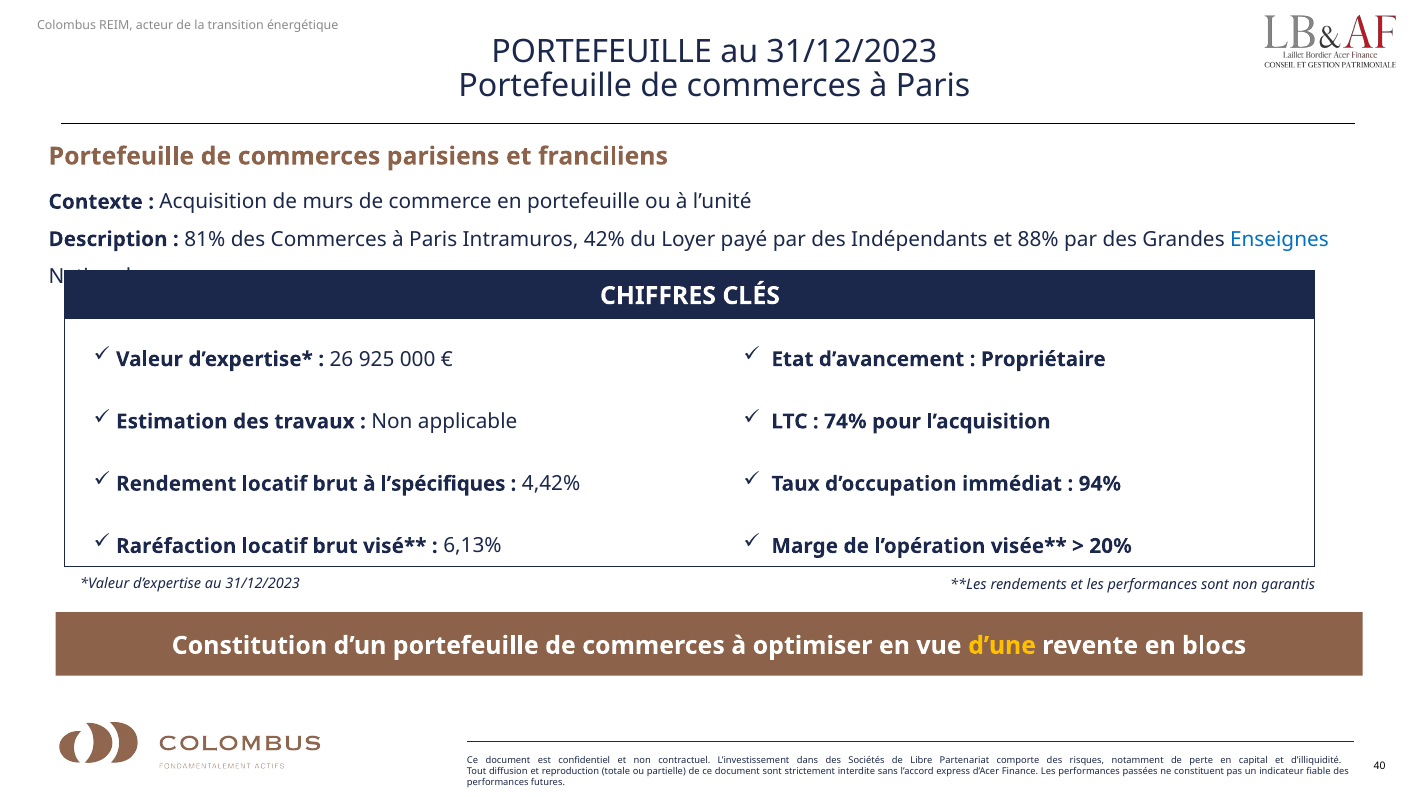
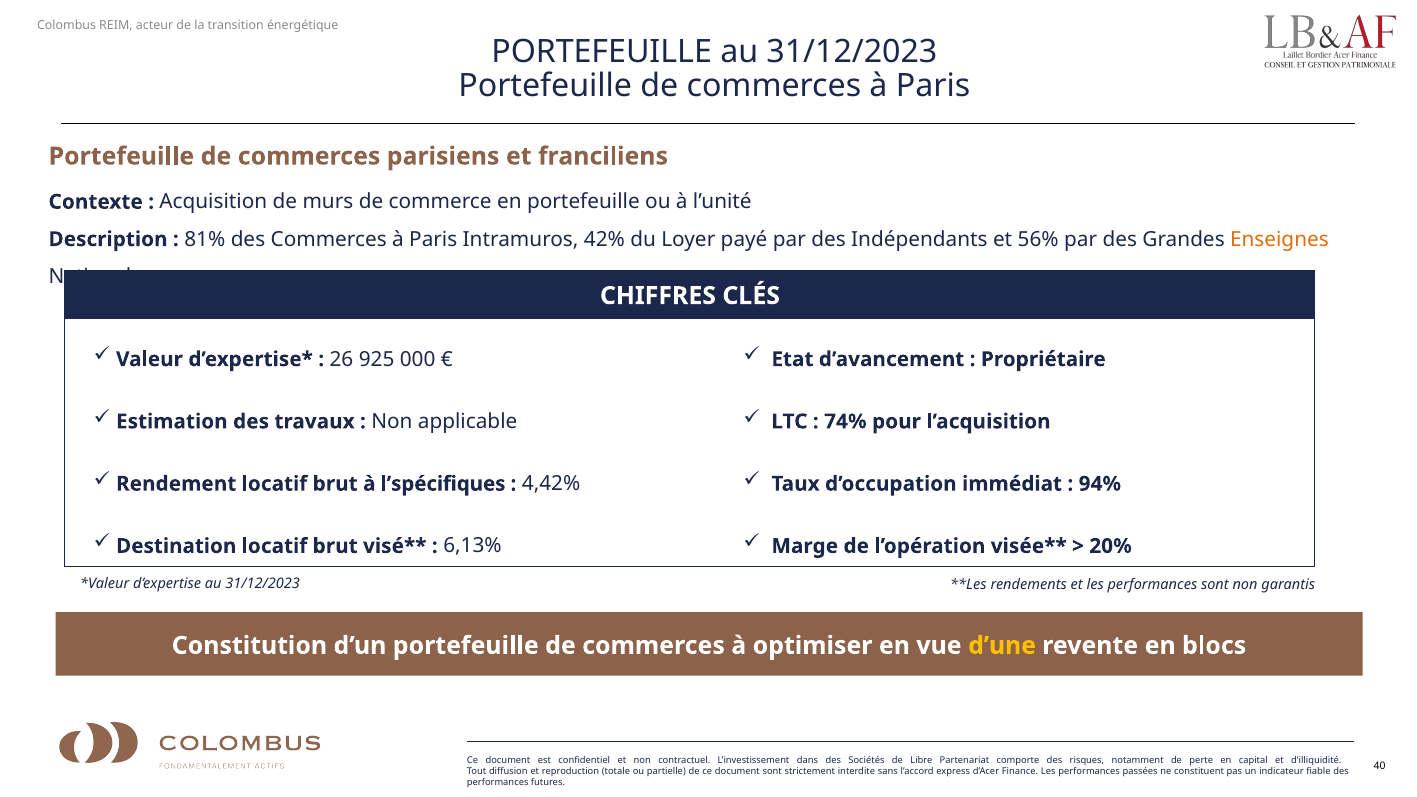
88%: 88% -> 56%
Enseignes colour: blue -> orange
Raréfaction: Raréfaction -> Destination
